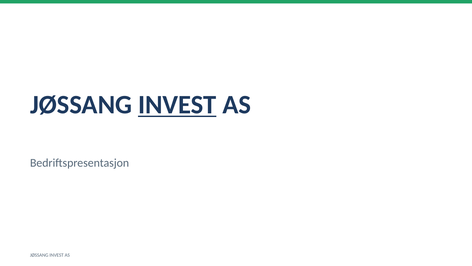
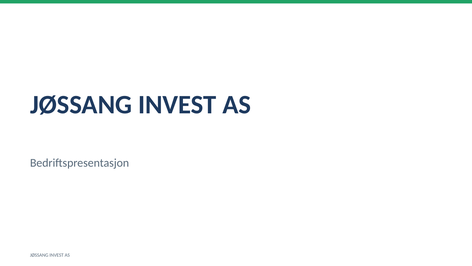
INVEST at (177, 105) underline: present -> none
